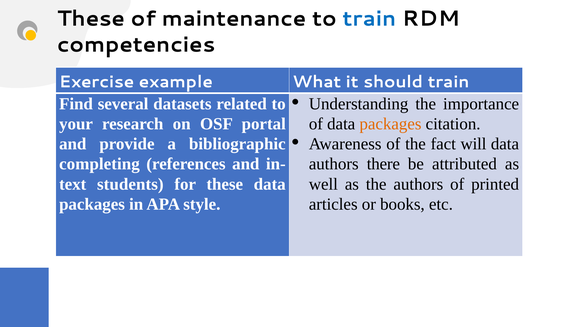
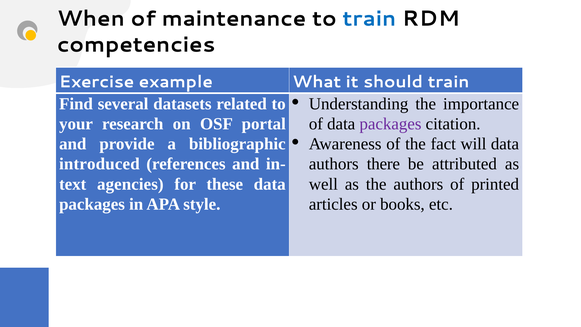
These at (91, 18): These -> When
packages at (390, 124) colour: orange -> purple
completing: completing -> introduced
students: students -> agencies
